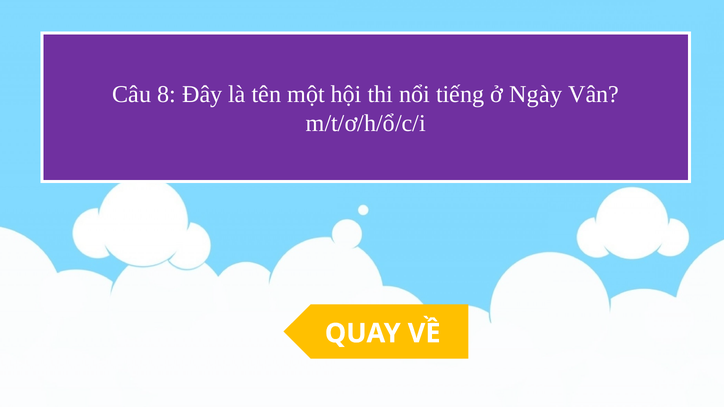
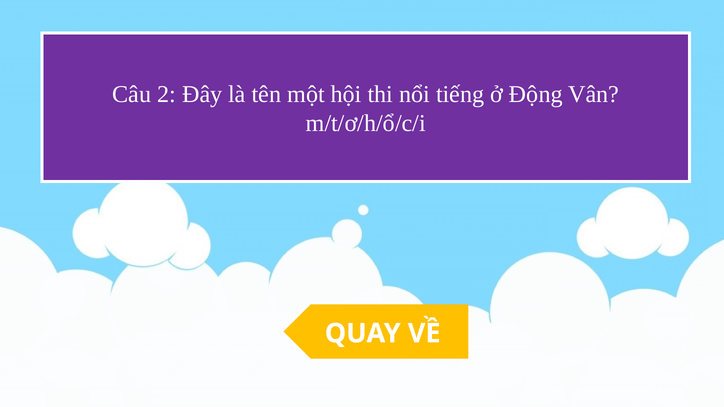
8: 8 -> 2
Ngày: Ngày -> Động
